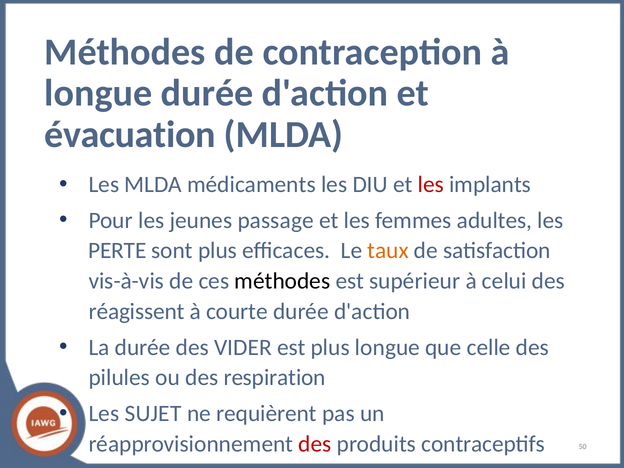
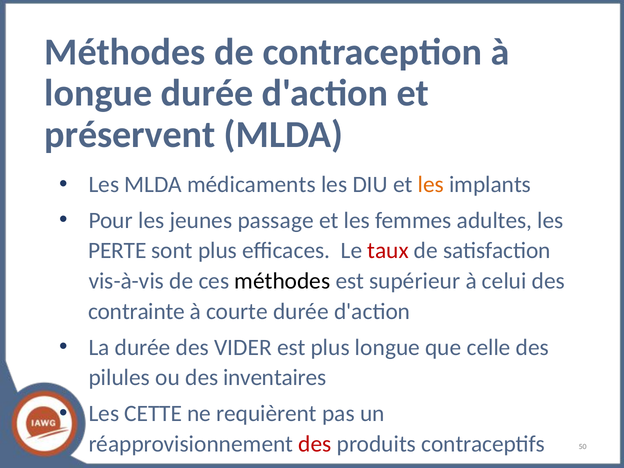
évacuation: évacuation -> préservent
les at (431, 185) colour: red -> orange
taux colour: orange -> red
réagissent: réagissent -> contrainte
respiration: respiration -> inventaires
SUJET: SUJET -> CETTE
